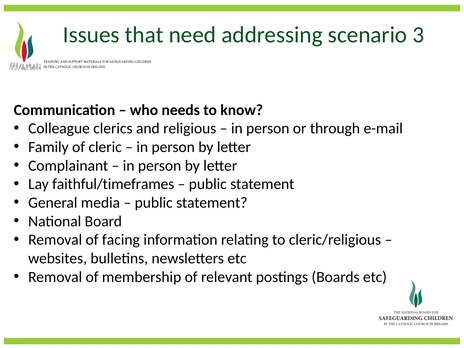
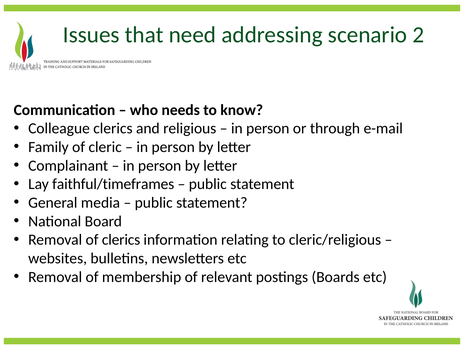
3: 3 -> 2
of facing: facing -> clerics
